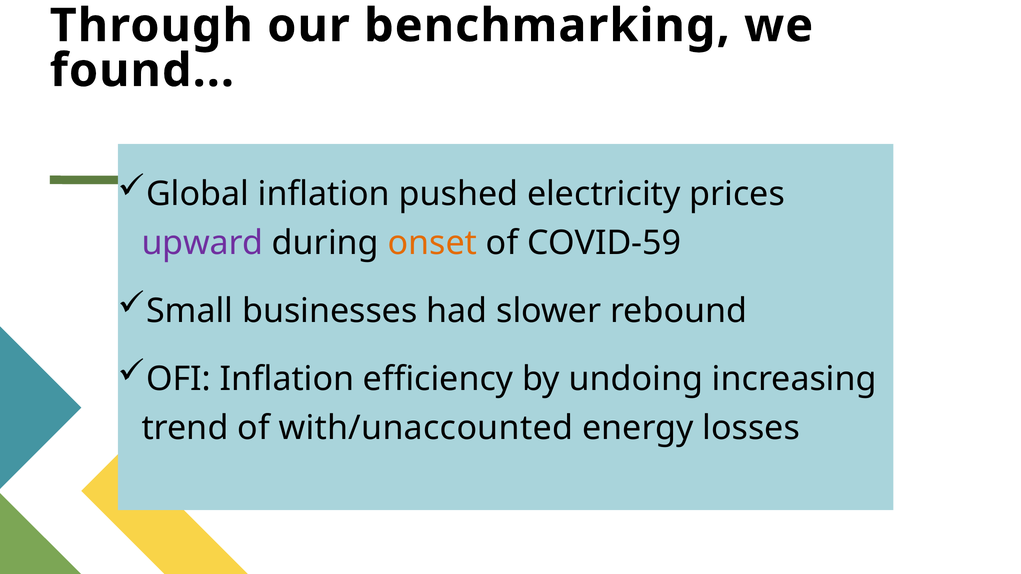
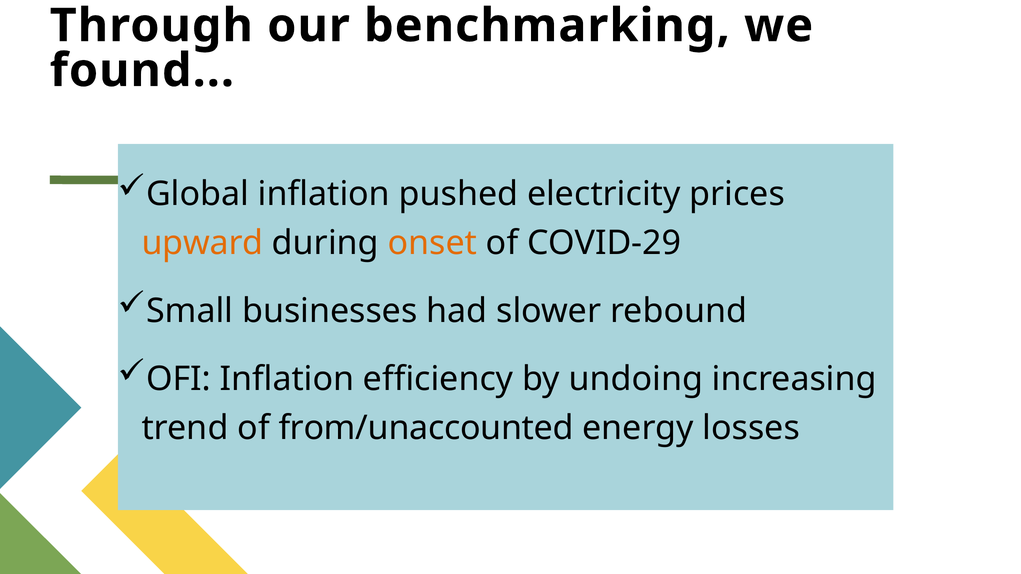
upward colour: purple -> orange
COVID-59: COVID-59 -> COVID-29
with/unaccounted: with/unaccounted -> from/unaccounted
